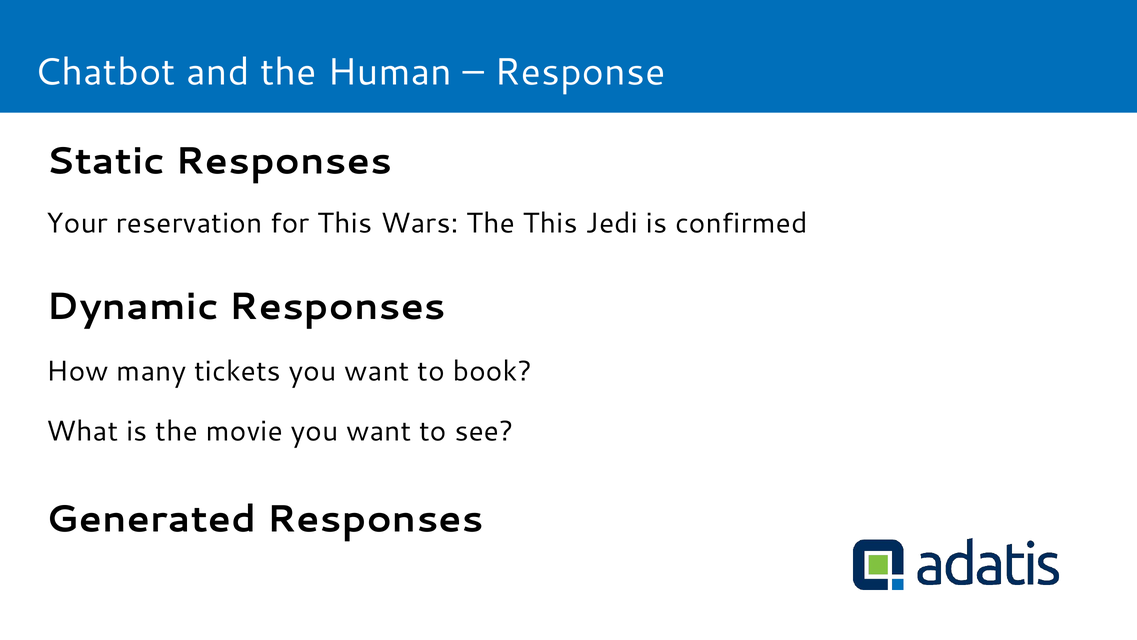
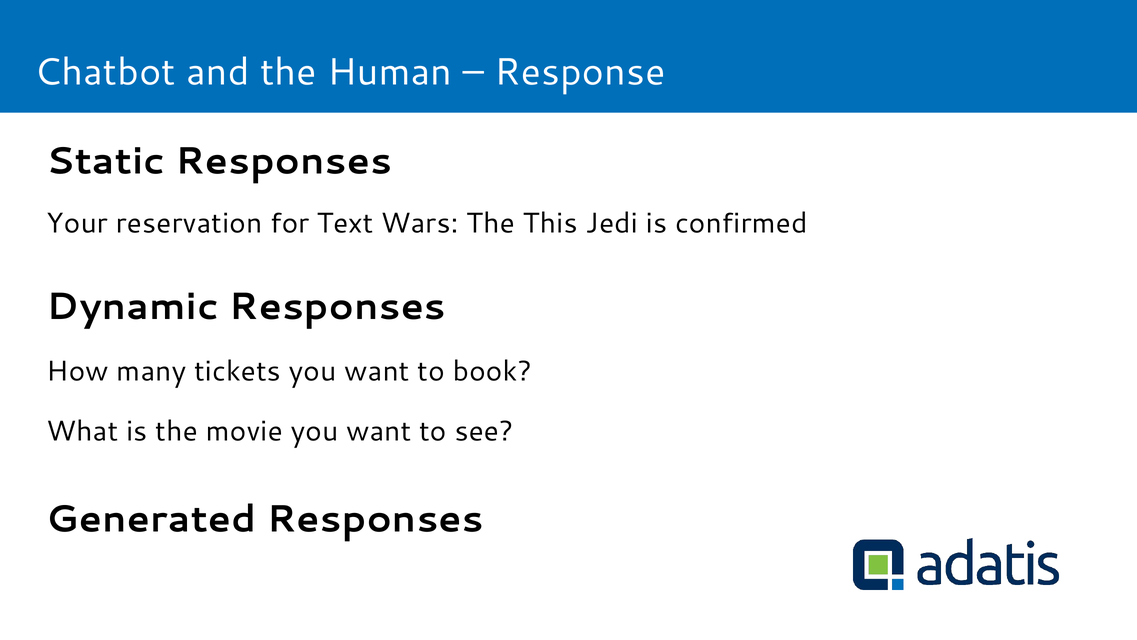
for This: This -> Text
